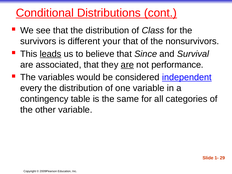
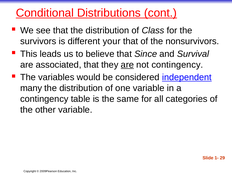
leads underline: present -> none
not performance: performance -> contingency
every: every -> many
